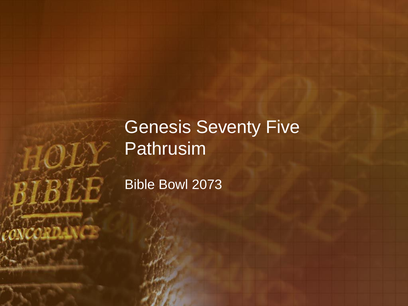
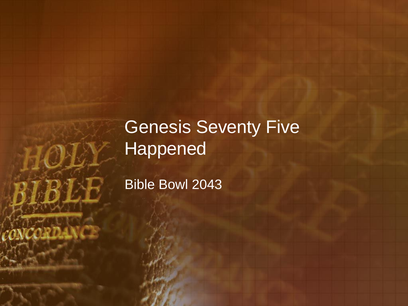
Pathrusim: Pathrusim -> Happened
2073: 2073 -> 2043
